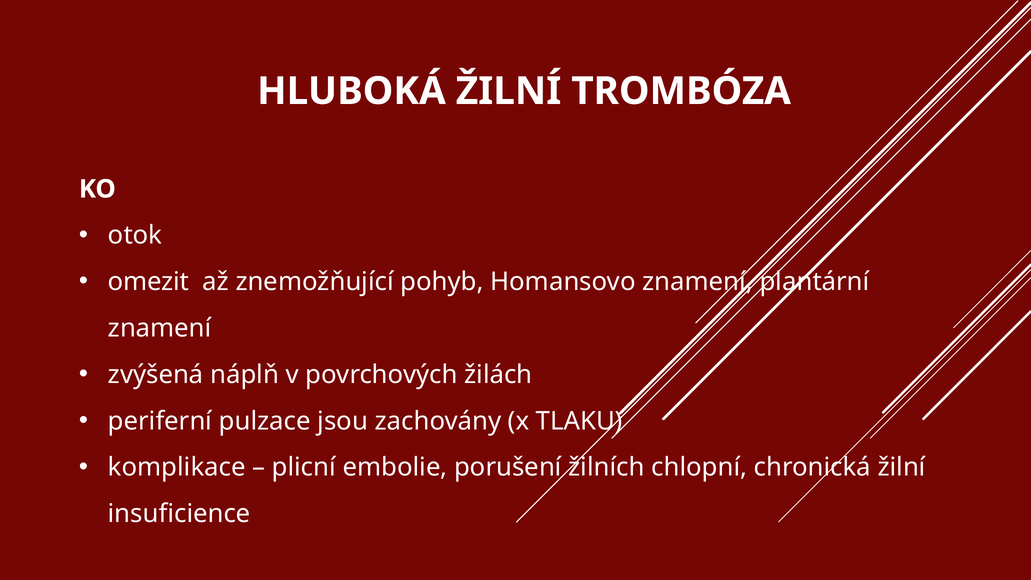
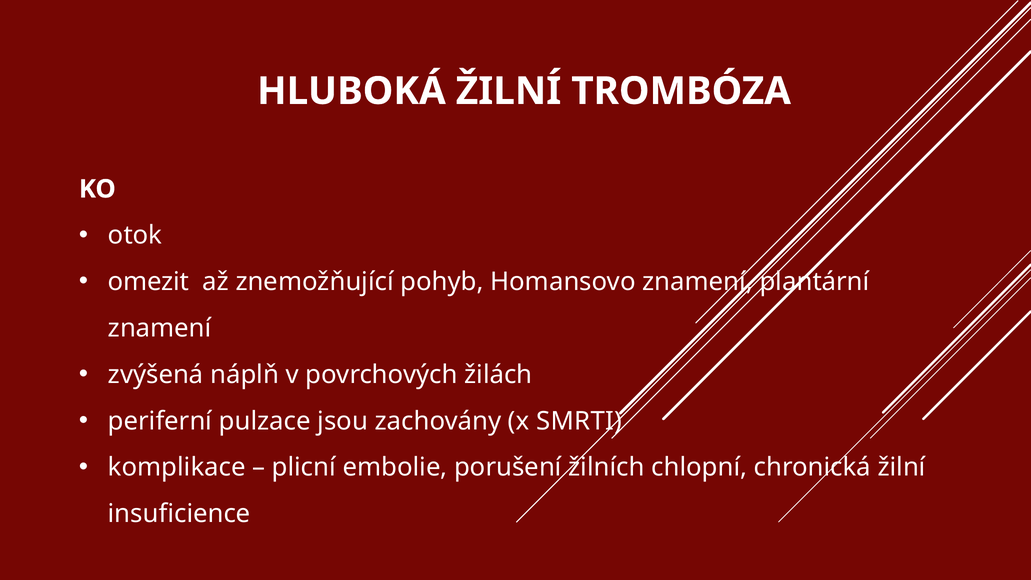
TLAKU: TLAKU -> SMRTI
